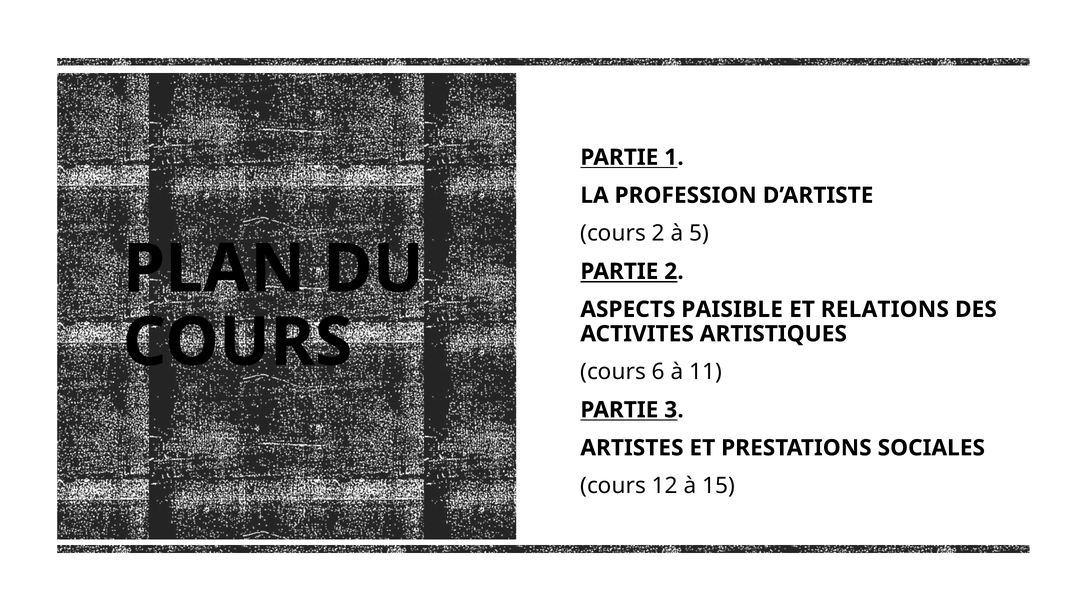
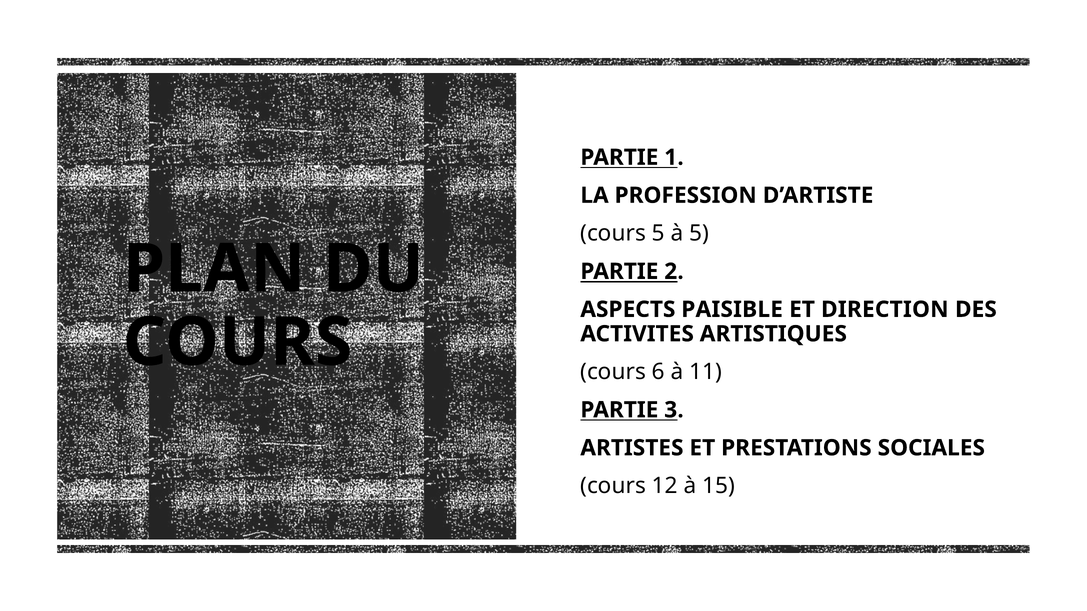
cours 2: 2 -> 5
RELATIONS: RELATIONS -> DIRECTION
